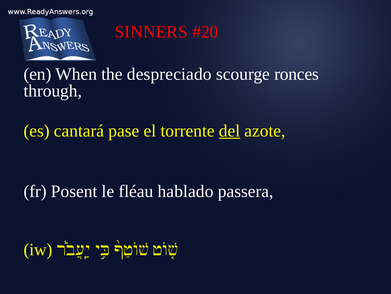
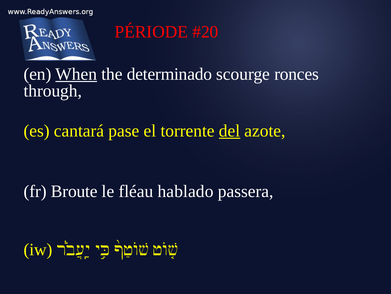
SINNERS: SINNERS -> PÉRIODE
When underline: none -> present
despreciado: despreciado -> determinado
Posent: Posent -> Broute
